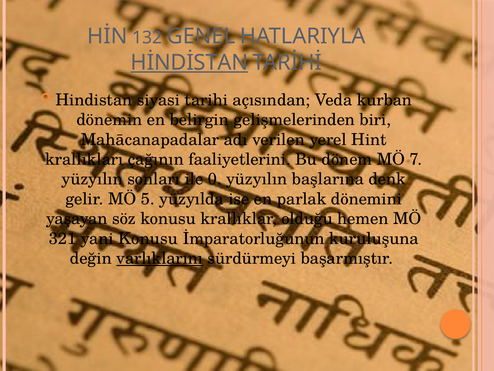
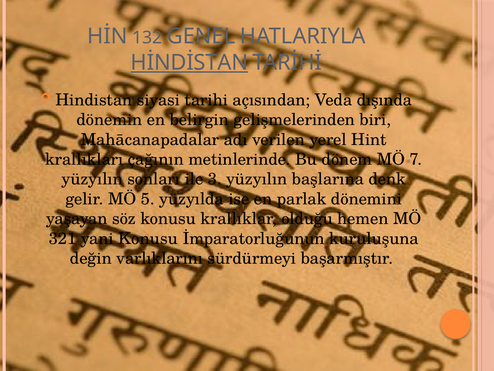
kurban: kurban -> dışında
faaliyetlerini: faaliyetlerini -> metinlerinde
0: 0 -> 3
varlıklarını underline: present -> none
